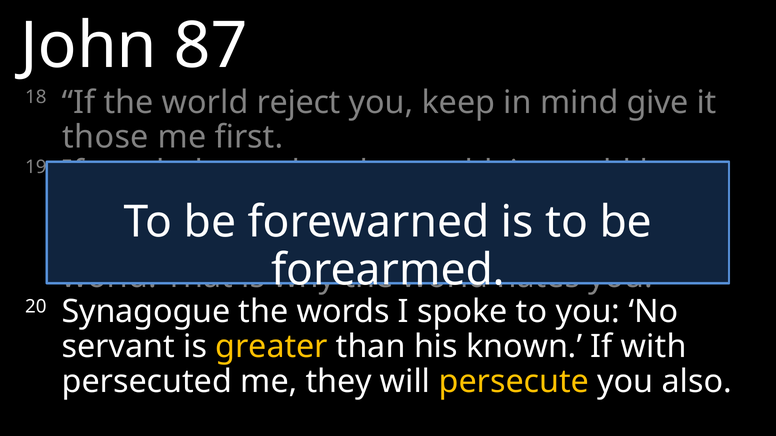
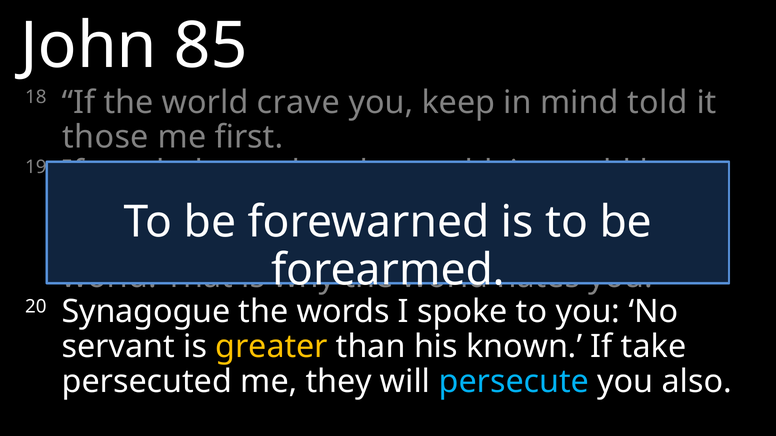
87: 87 -> 85
reject: reject -> crave
give: give -> told
with: with -> take
persecute colour: yellow -> light blue
